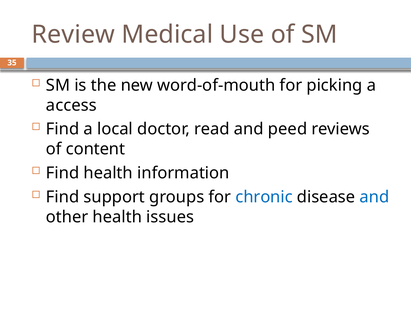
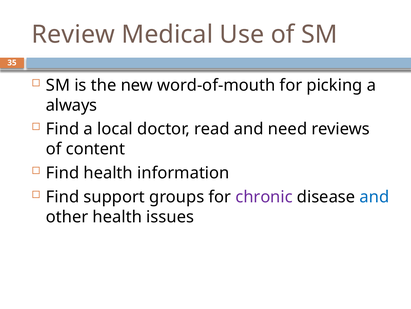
access: access -> always
peed: peed -> need
chronic colour: blue -> purple
